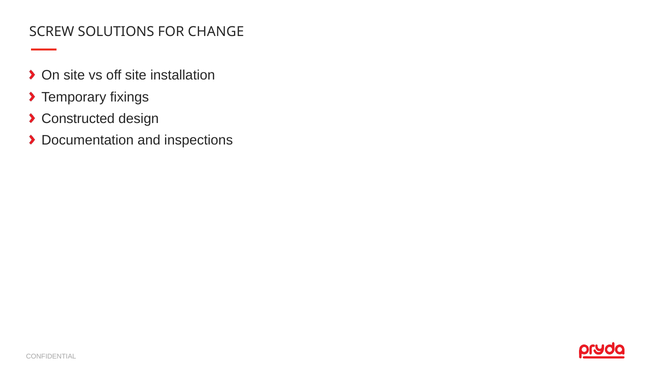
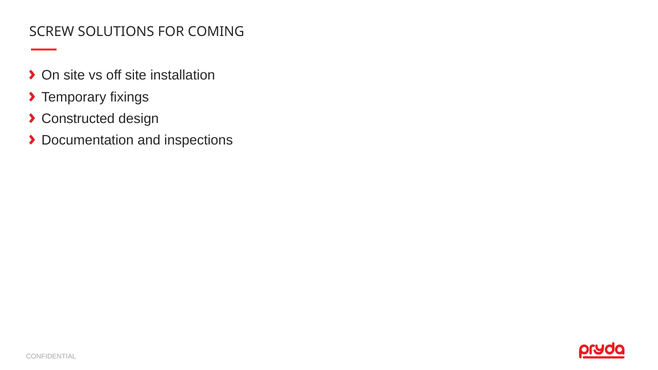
CHANGE: CHANGE -> COMING
